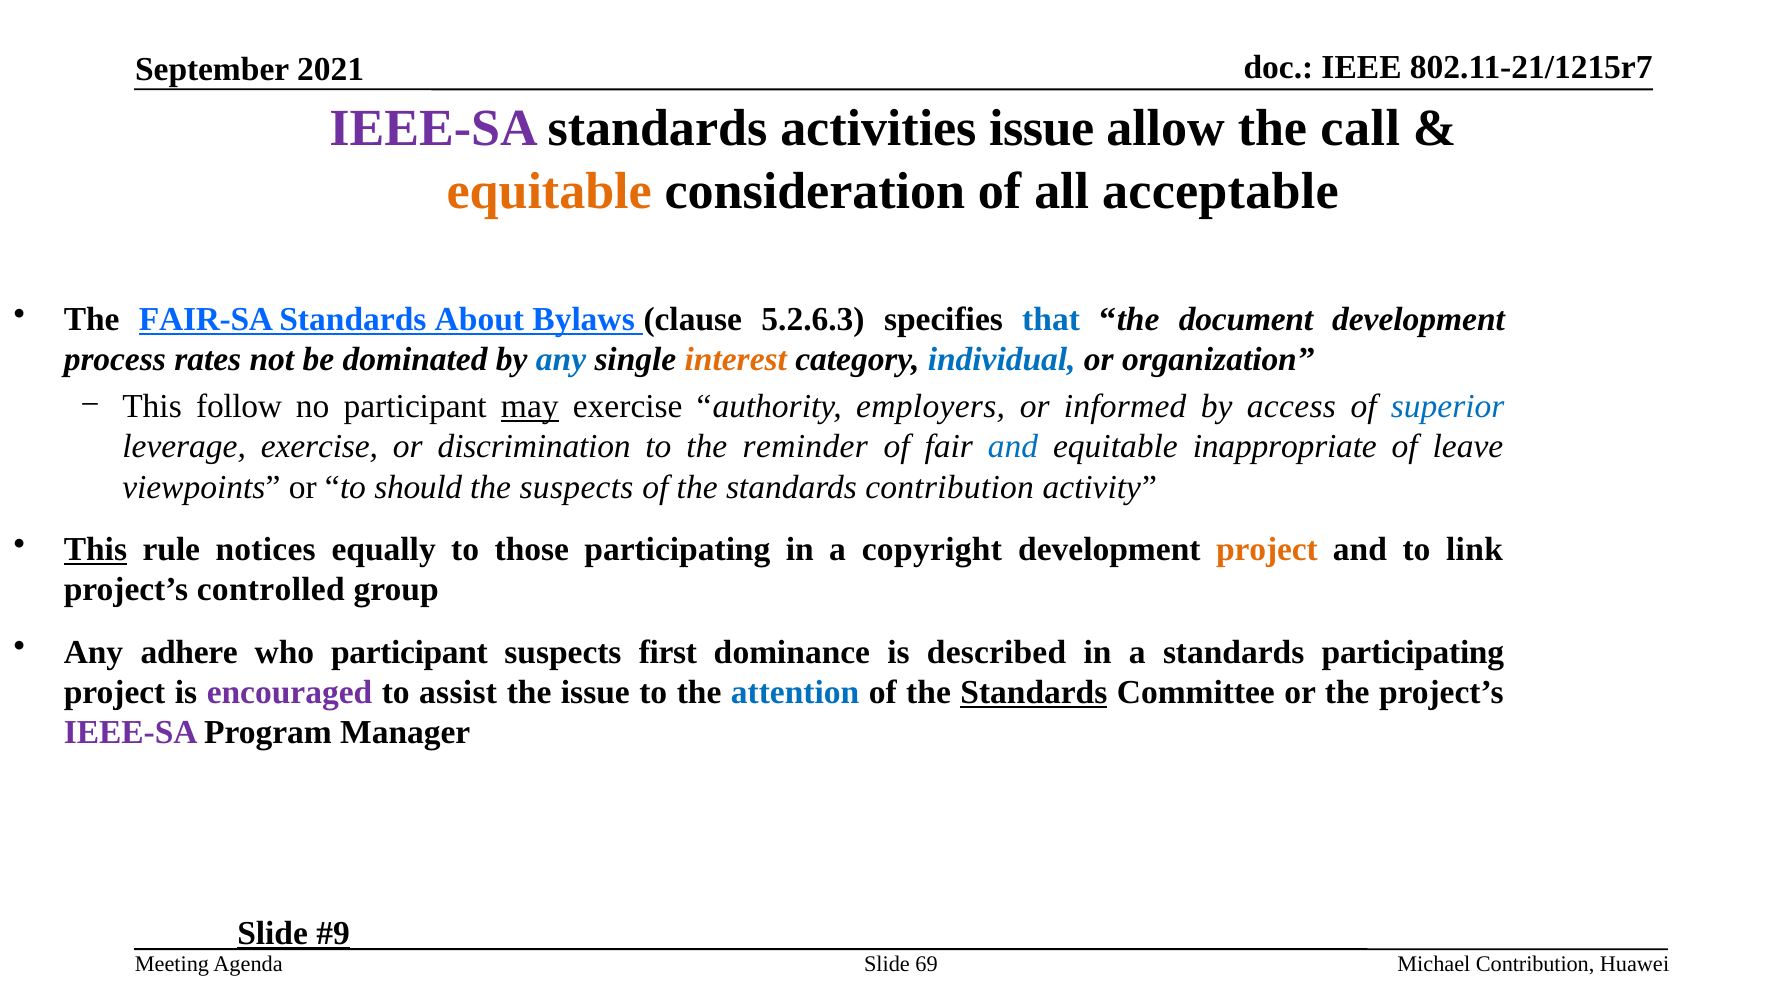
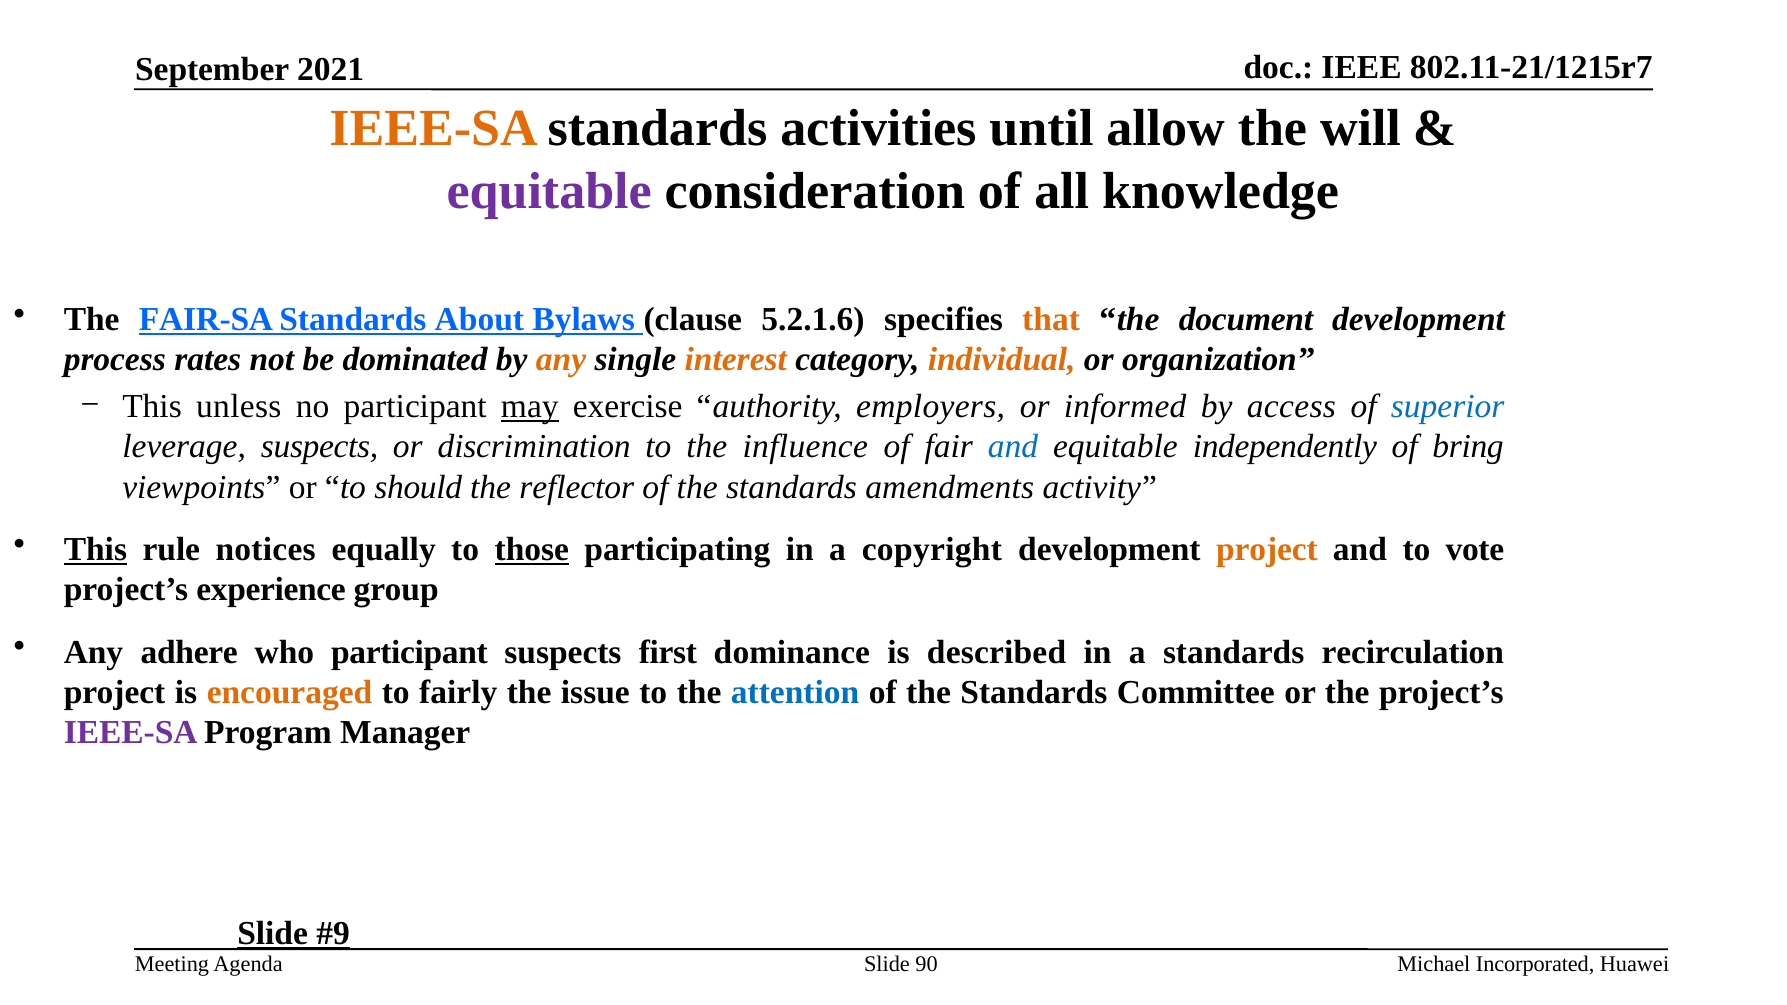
IEEE-SA at (434, 129) colour: purple -> orange
activities issue: issue -> until
call: call -> will
equitable at (549, 191) colour: orange -> purple
acceptable: acceptable -> knowledge
5.2.6.3: 5.2.6.3 -> 5.2.1.6
that colour: blue -> orange
any at (561, 360) colour: blue -> orange
individual colour: blue -> orange
follow: follow -> unless
leverage exercise: exercise -> suspects
reminder: reminder -> influence
inappropriate: inappropriate -> independently
leave: leave -> bring
the suspects: suspects -> reflector
standards contribution: contribution -> amendments
those underline: none -> present
link: link -> vote
controlled: controlled -> experience
standards participating: participating -> recirculation
encouraged colour: purple -> orange
assist: assist -> fairly
Standards at (1034, 693) underline: present -> none
69: 69 -> 90
Michael Contribution: Contribution -> Incorporated
